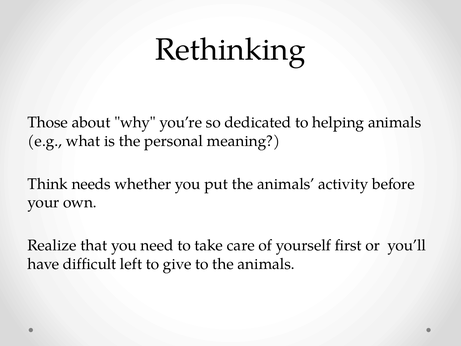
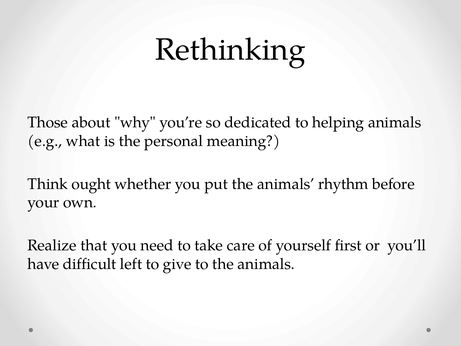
needs: needs -> ought
activity: activity -> rhythm
